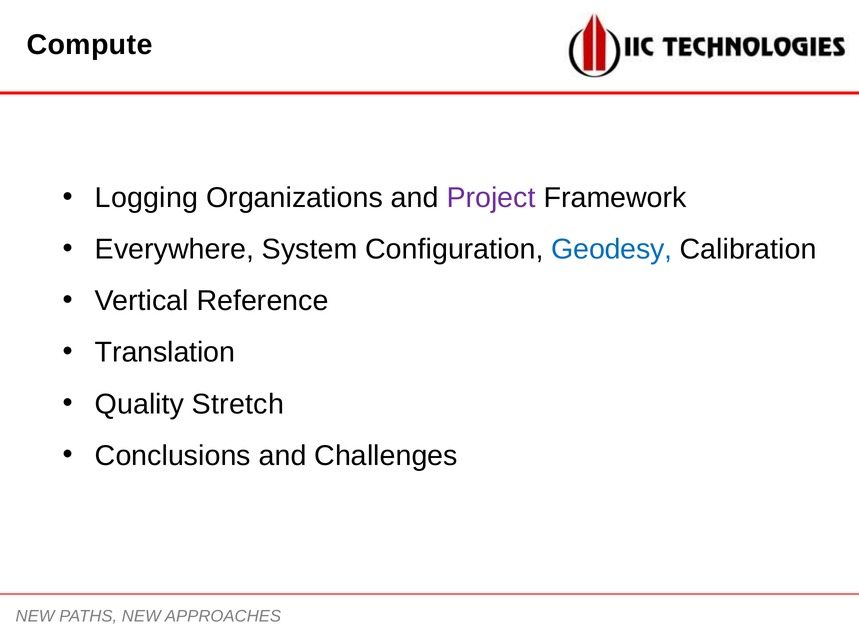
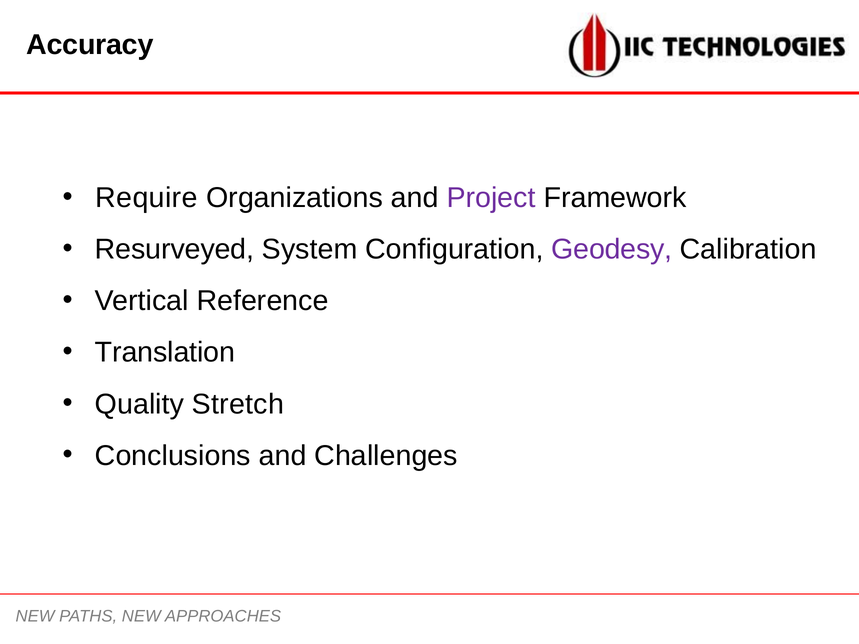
Compute: Compute -> Accuracy
Logging: Logging -> Require
Everywhere: Everywhere -> Resurveyed
Geodesy colour: blue -> purple
